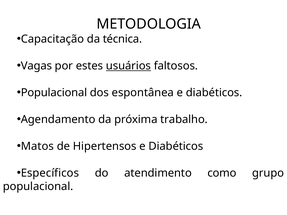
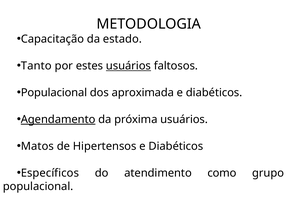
técnica: técnica -> estado
Vagas: Vagas -> Tanto
espontânea: espontânea -> aproximada
Agendamento underline: none -> present
próxima trabalho: trabalho -> usuários
